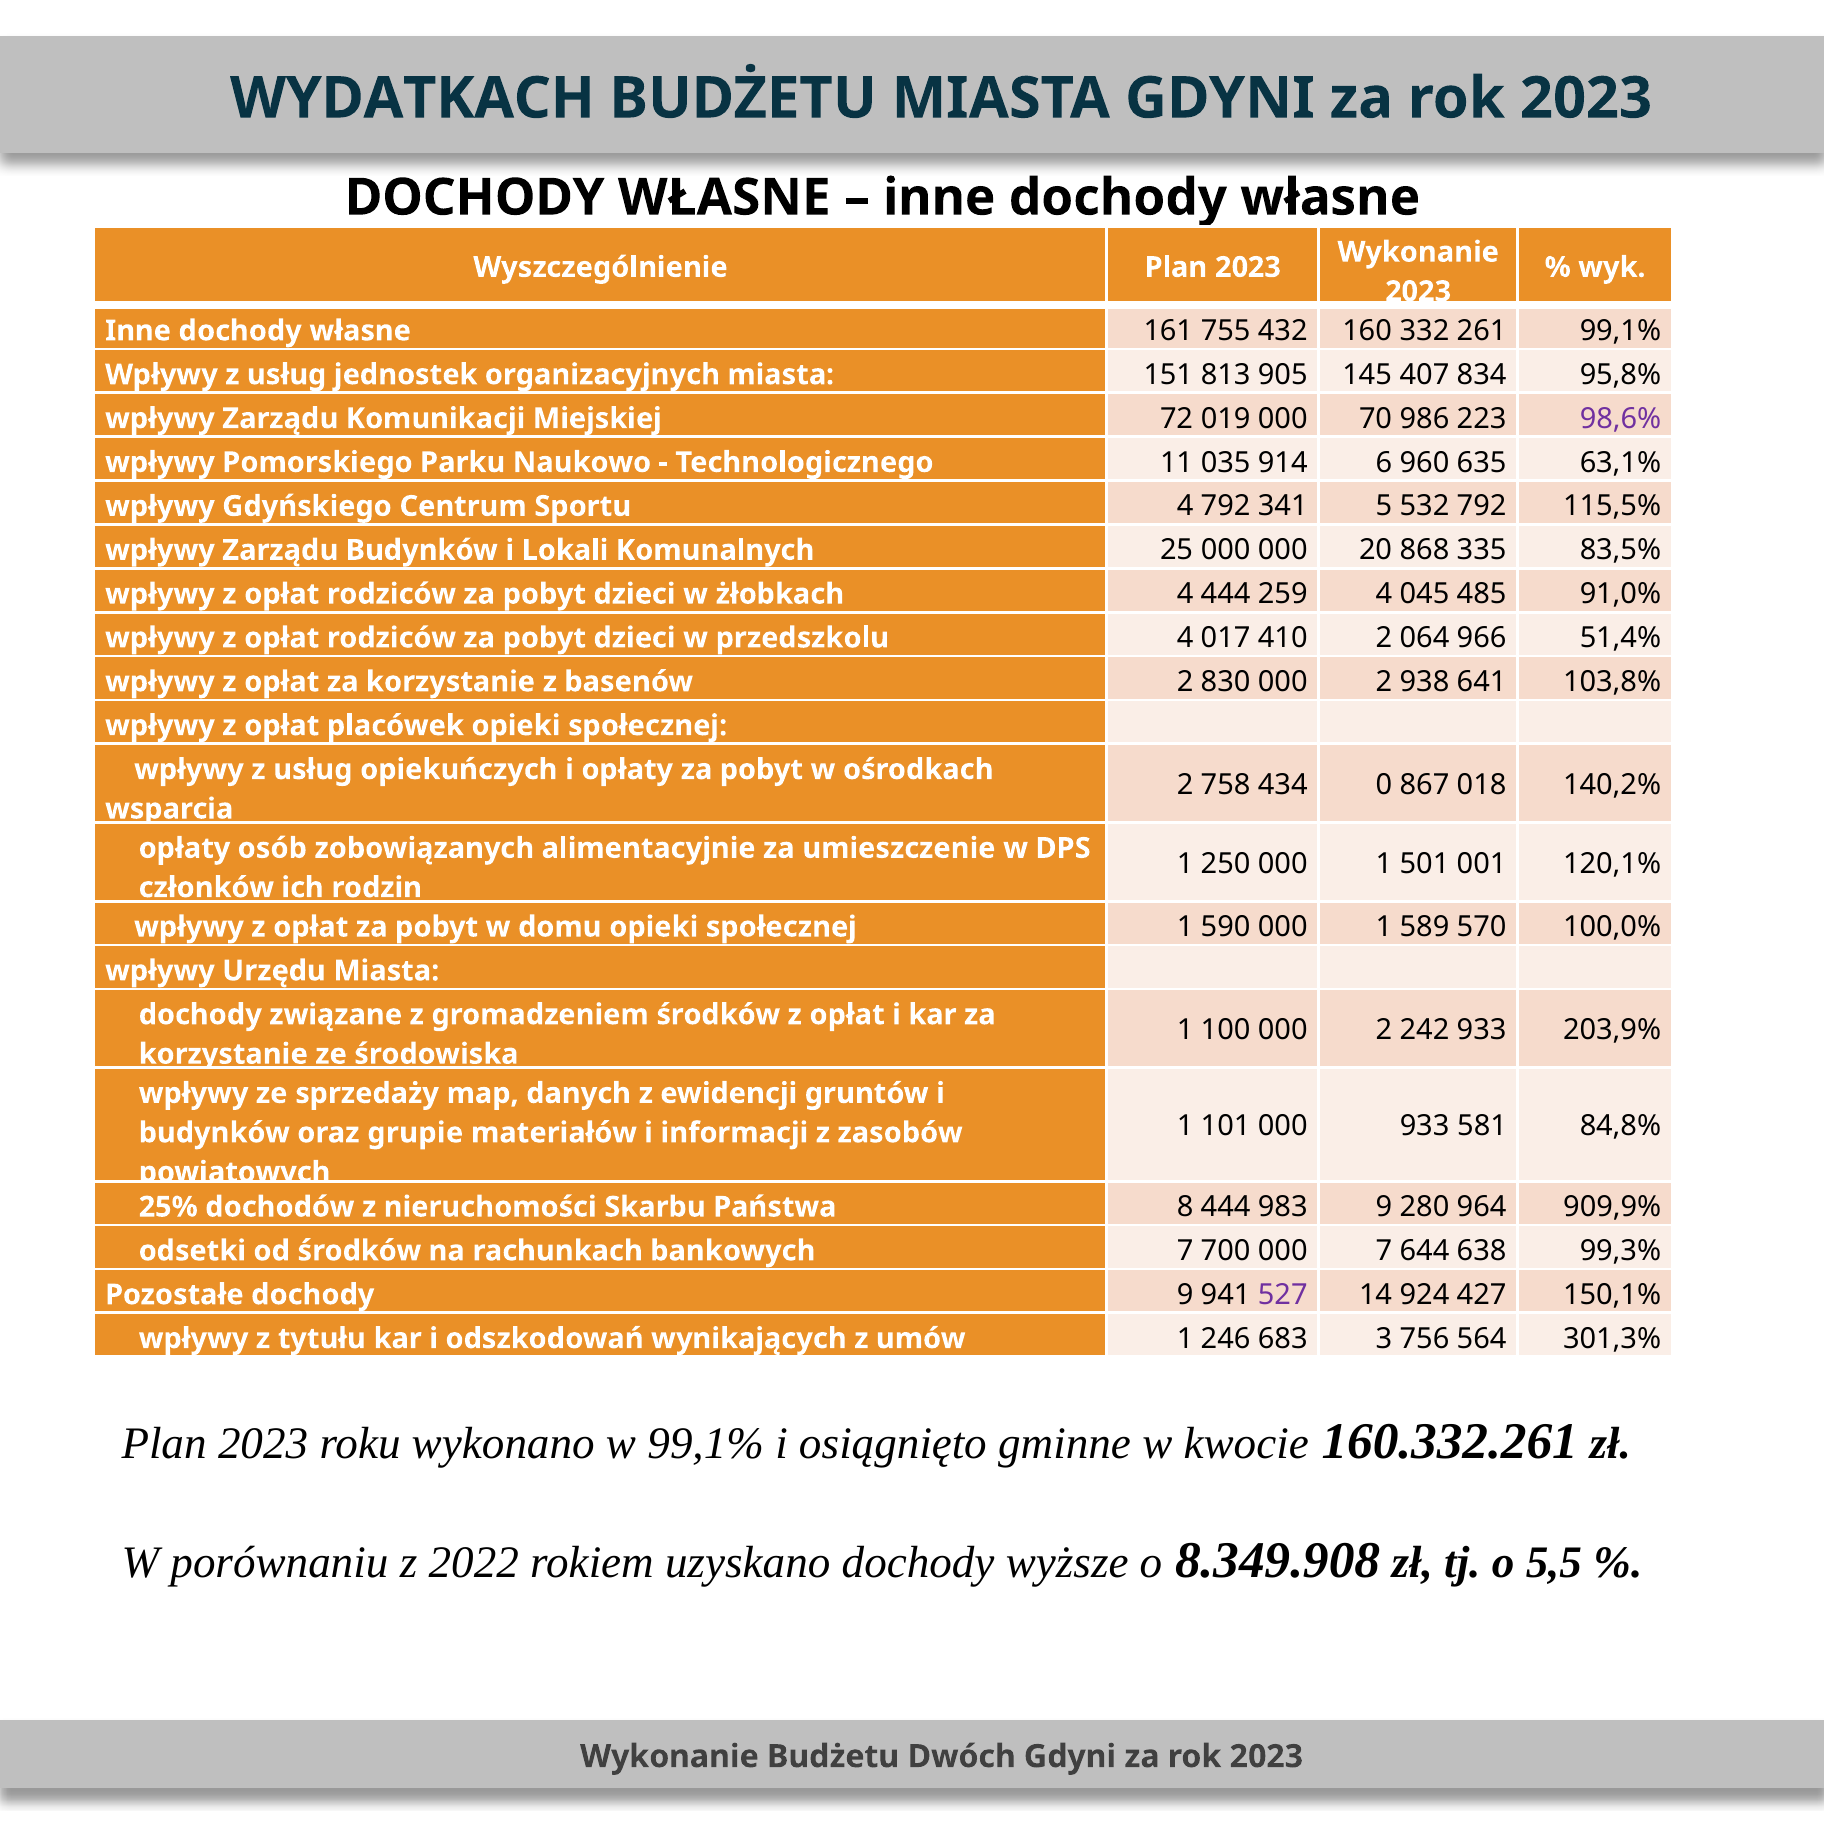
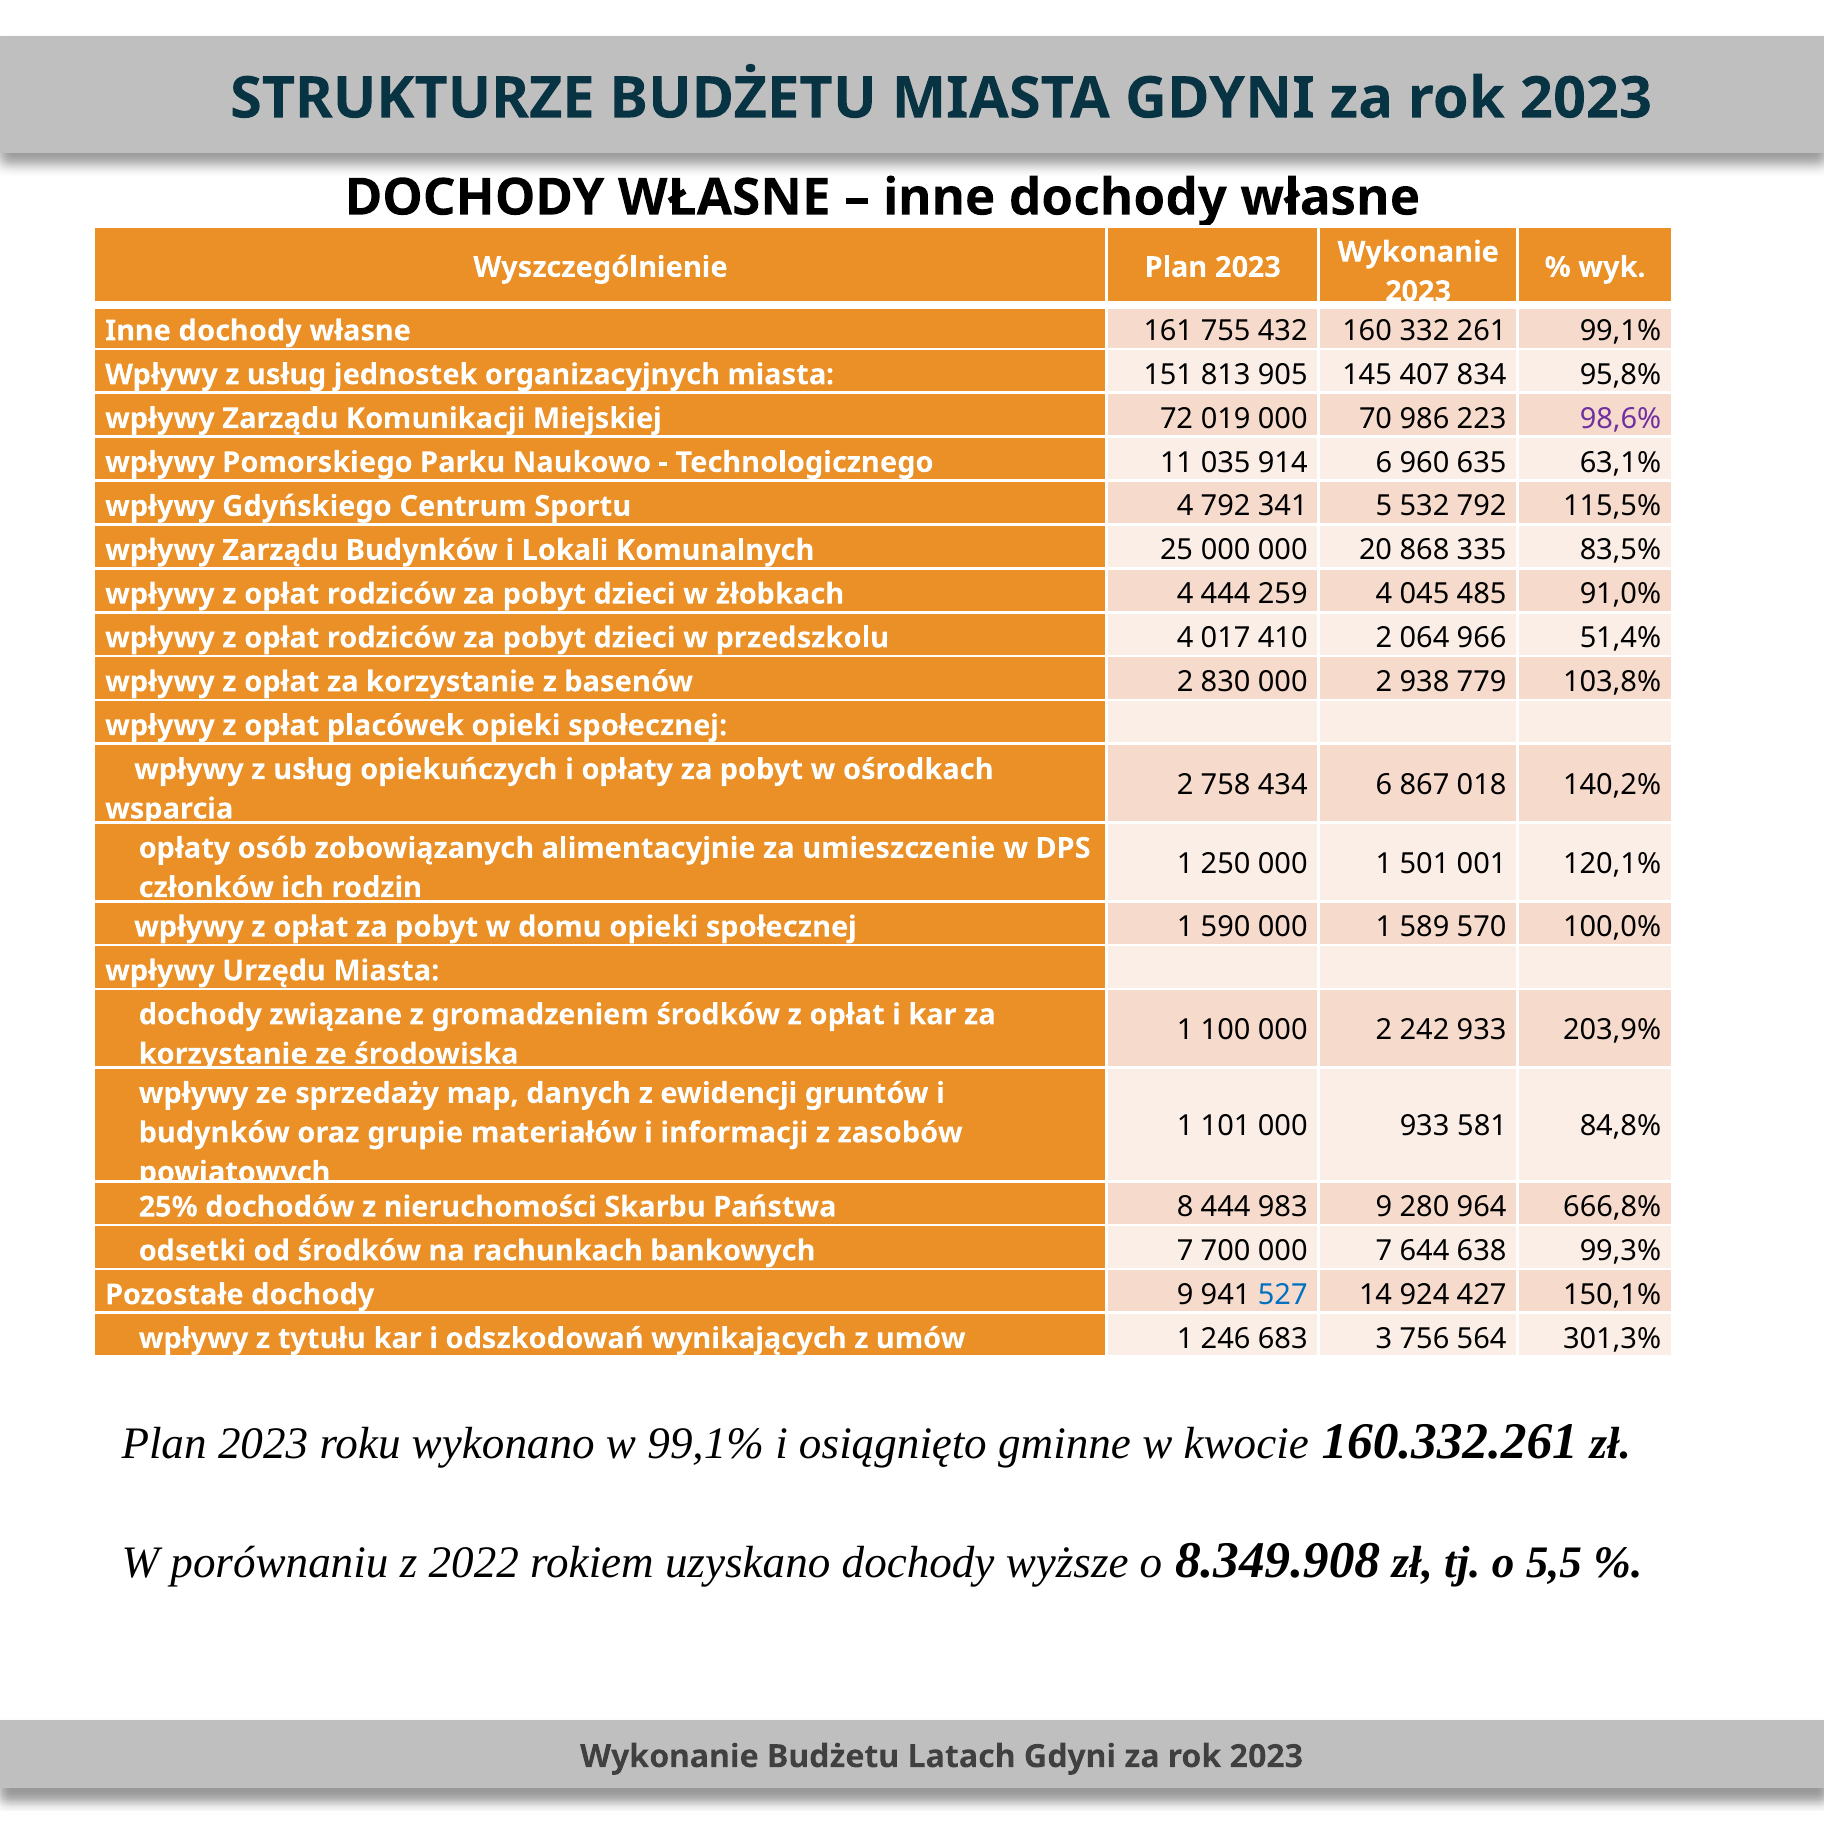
WYDATKACH: WYDATKACH -> STRUKTURZE
641: 641 -> 779
434 0: 0 -> 6
909,9%: 909,9% -> 666,8%
527 colour: purple -> blue
Dwóch: Dwóch -> Latach
